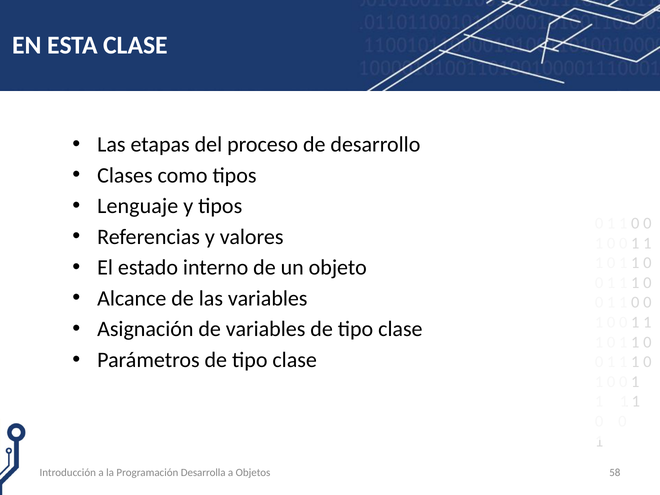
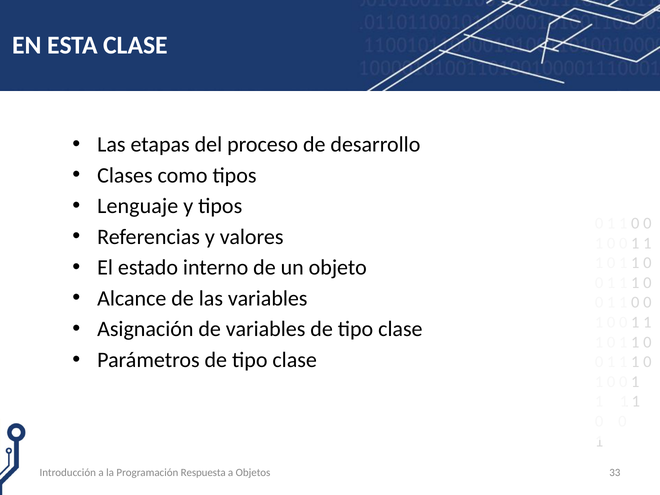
Desarrolla: Desarrolla -> Respuesta
58: 58 -> 33
